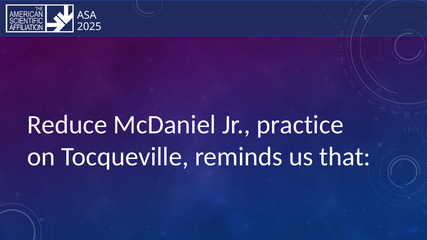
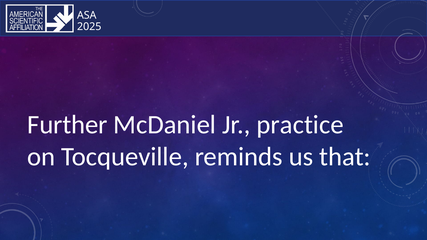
Reduce: Reduce -> Further
